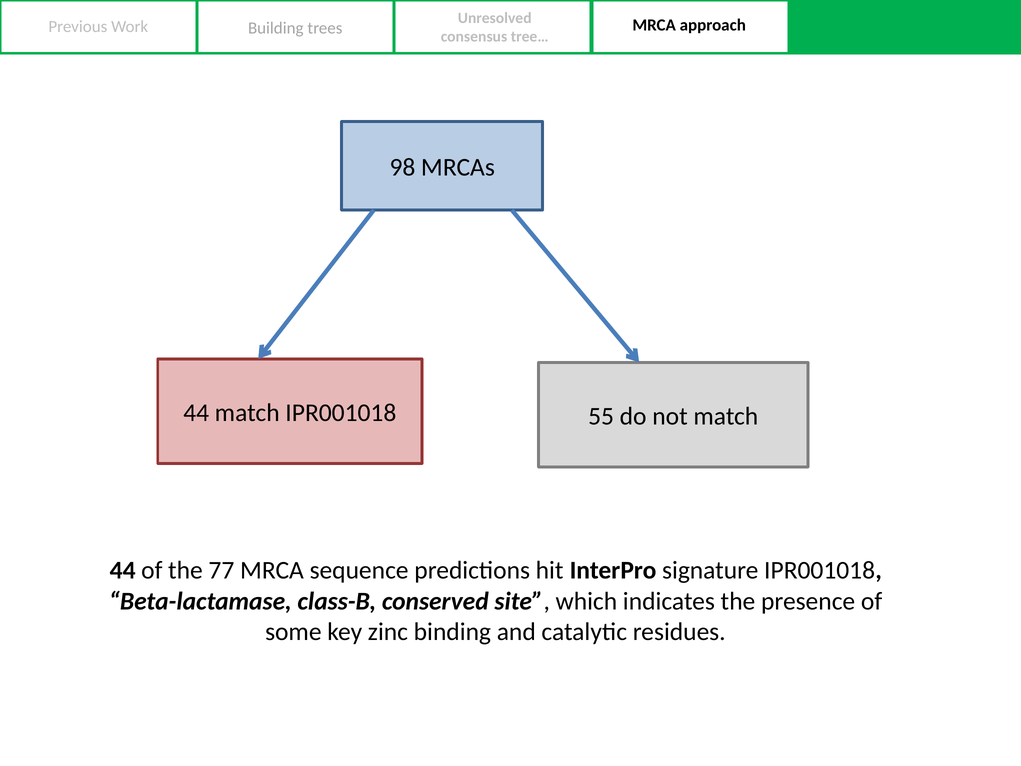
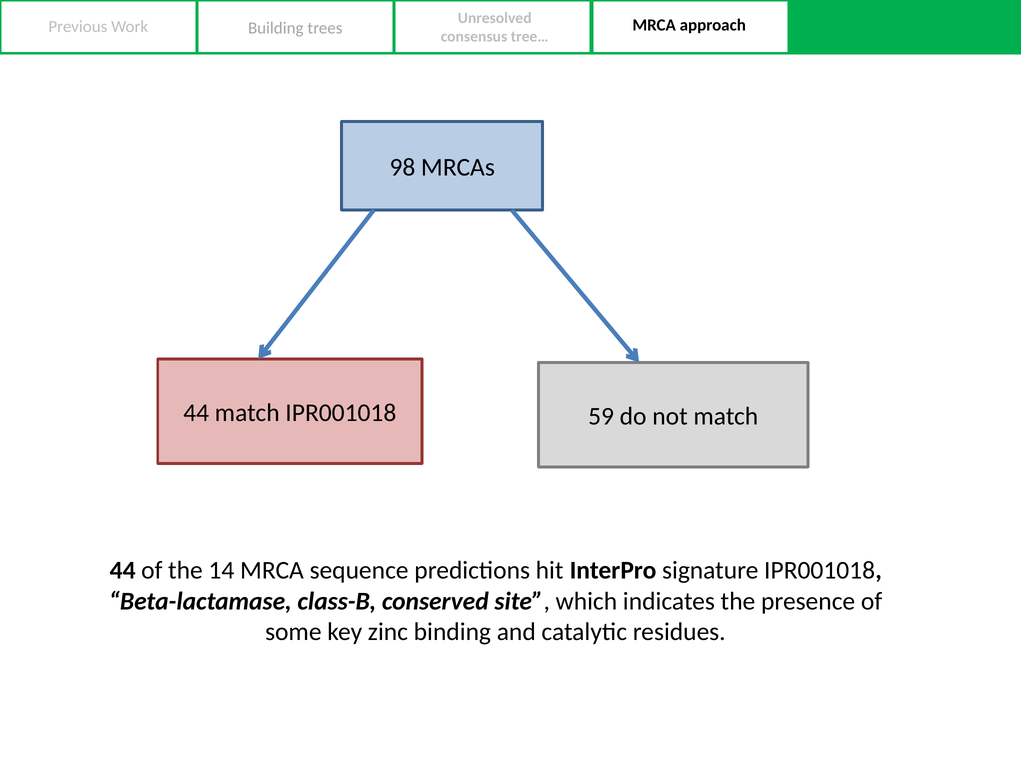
55: 55 -> 59
77: 77 -> 14
